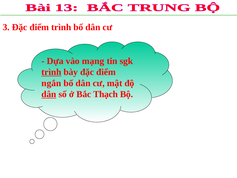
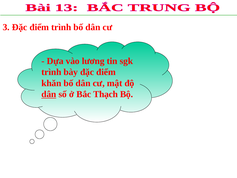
mạng: mạng -> lương
trình at (51, 72) underline: present -> none
ngắn: ngắn -> khăn
